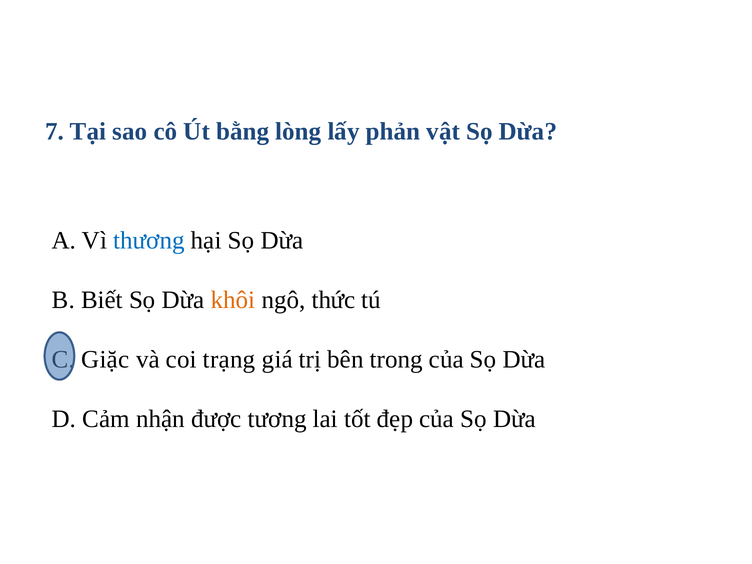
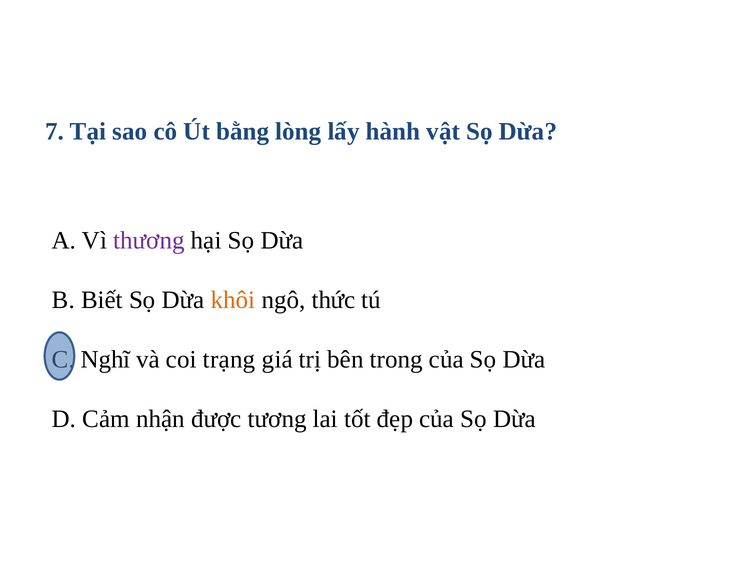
phản: phản -> hành
thương colour: blue -> purple
Giặc: Giặc -> Nghĩ
